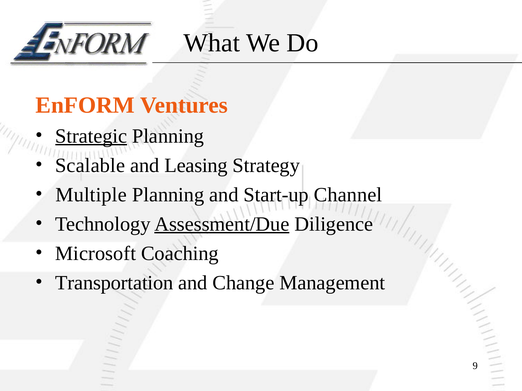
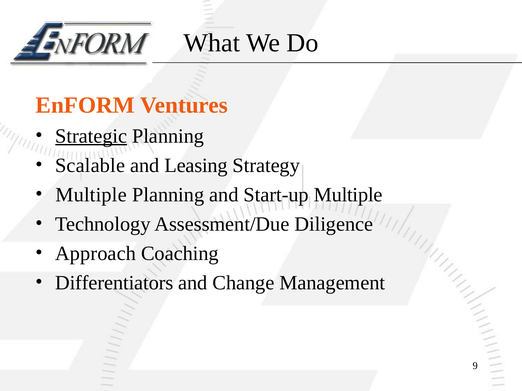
Start-up Channel: Channel -> Multiple
Assessment/Due underline: present -> none
Microsoft: Microsoft -> Approach
Transportation: Transportation -> Differentiators
